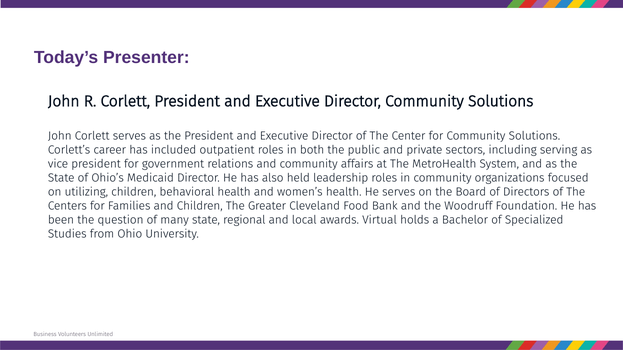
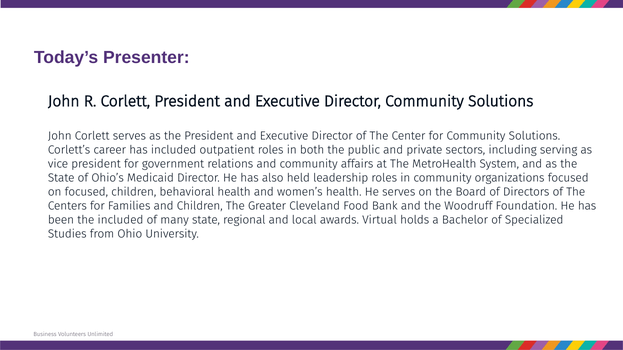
on utilizing: utilizing -> focused
the question: question -> included
